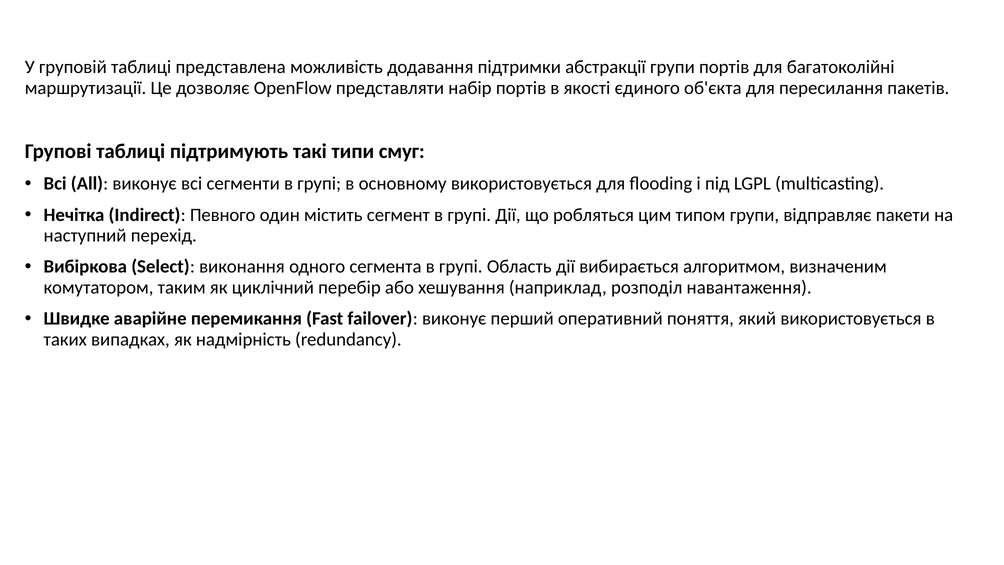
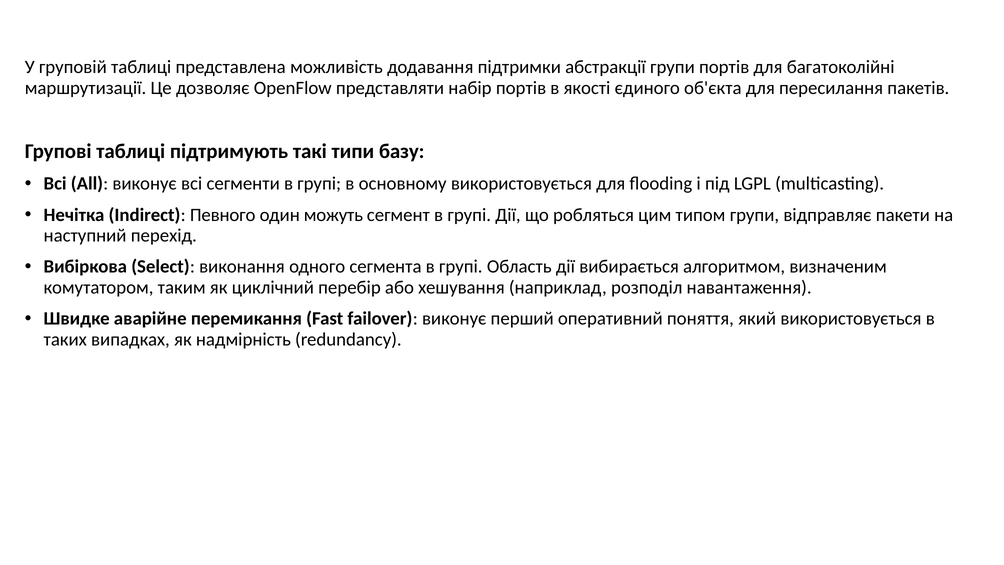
смуг: смуг -> базу
містить: містить -> можуть
